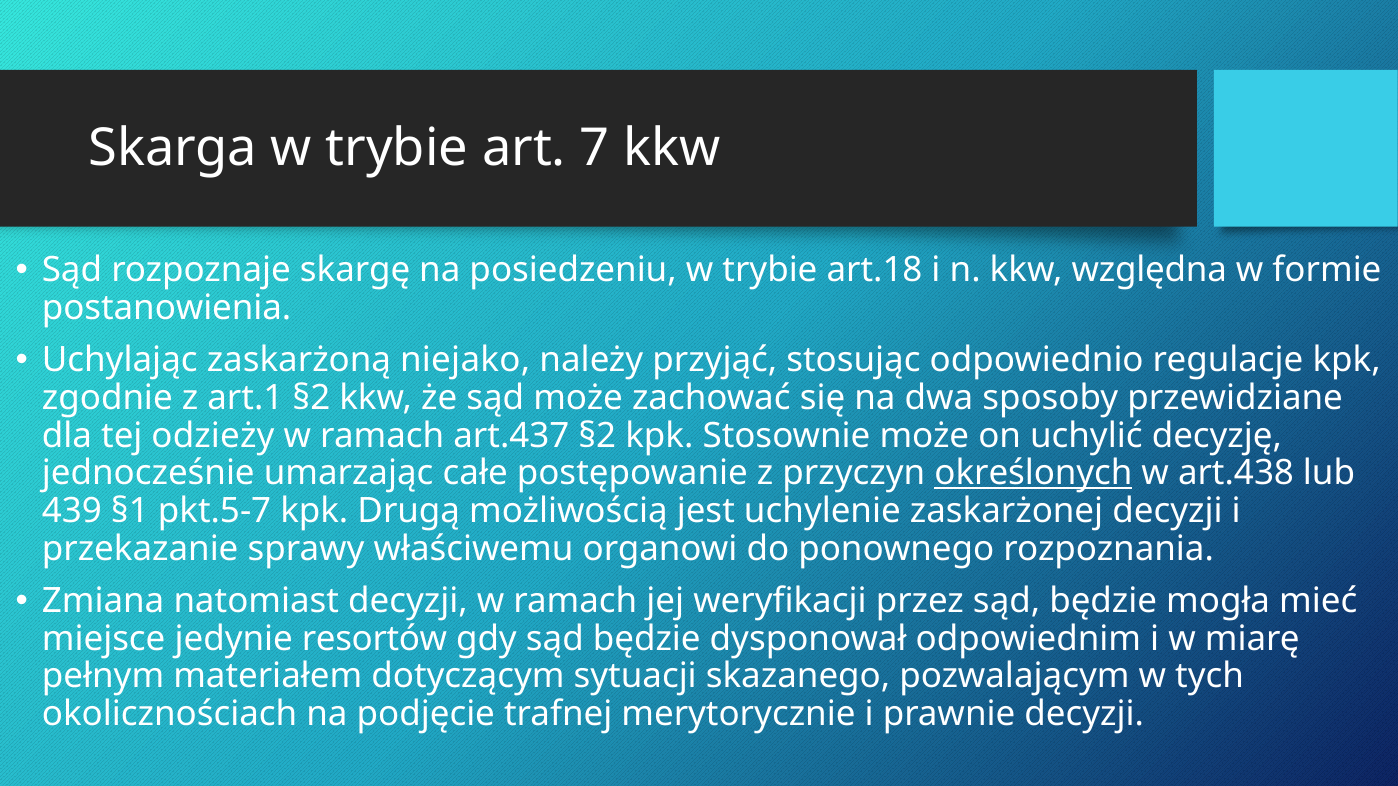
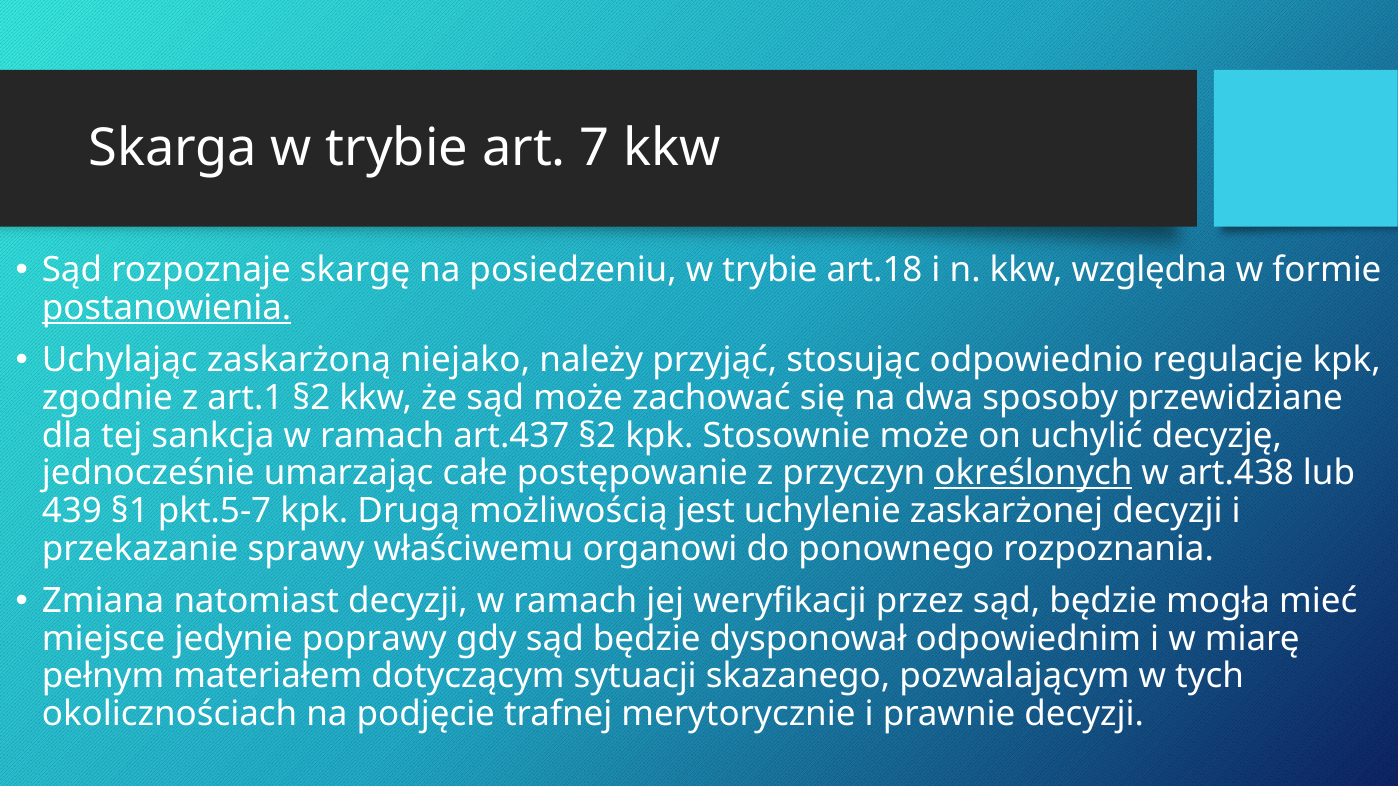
postanowienia underline: none -> present
odzieży: odzieży -> sankcja
resortów: resortów -> poprawy
